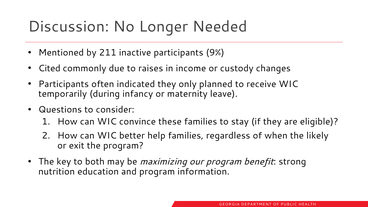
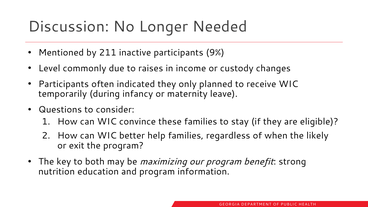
Cited: Cited -> Level
